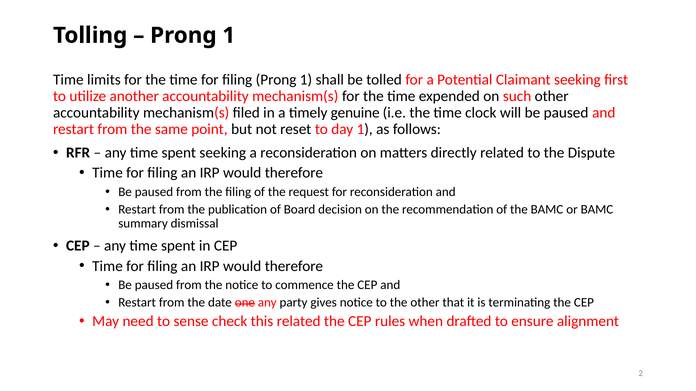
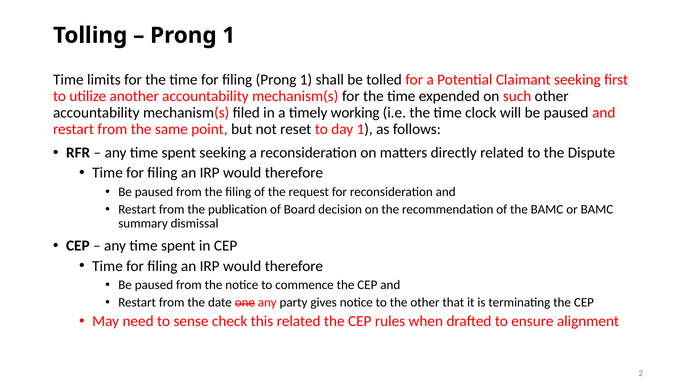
genuine: genuine -> working
